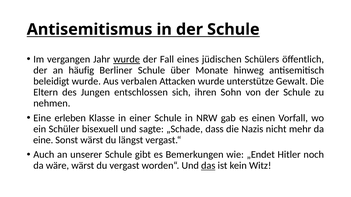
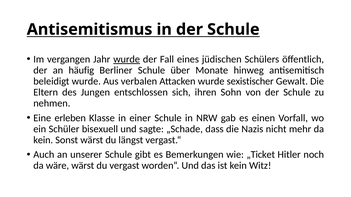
unterstütze: unterstütze -> sexistischer
eine at (43, 140): eine -> kein
„Endet: „Endet -> „Ticket
das underline: present -> none
